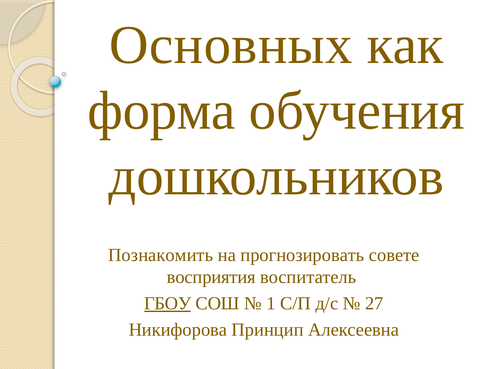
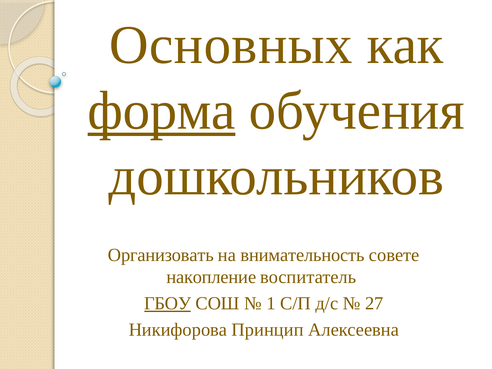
форма underline: none -> present
Познакомить: Познакомить -> Организовать
прогнозировать: прогнозировать -> внимательность
восприятия: восприятия -> накопление
